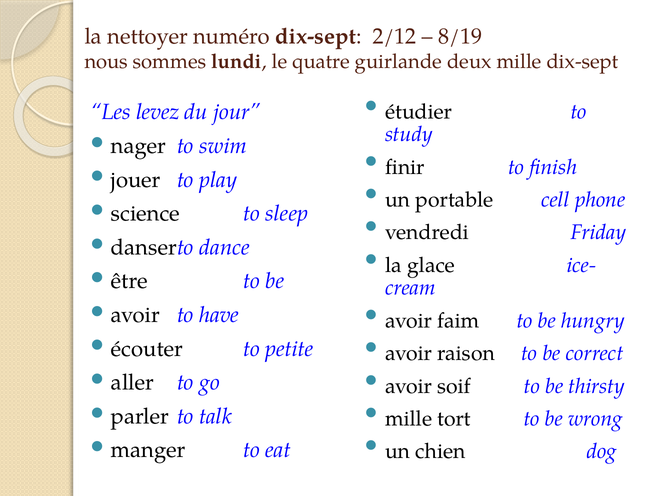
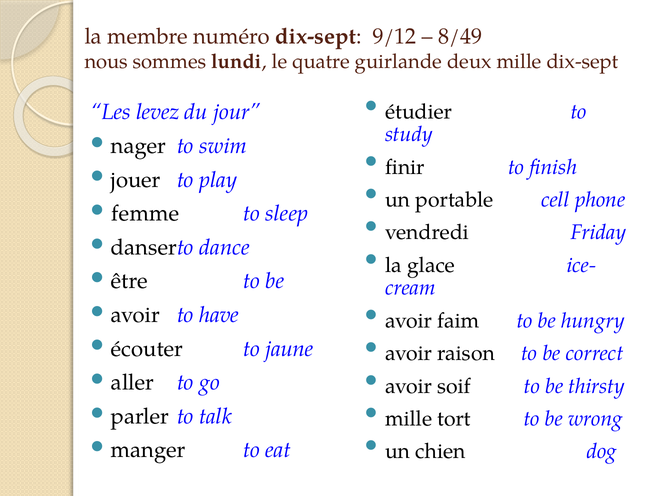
nettoyer: nettoyer -> membre
2/12: 2/12 -> 9/12
8/19: 8/19 -> 8/49
science: science -> femme
petite: petite -> jaune
